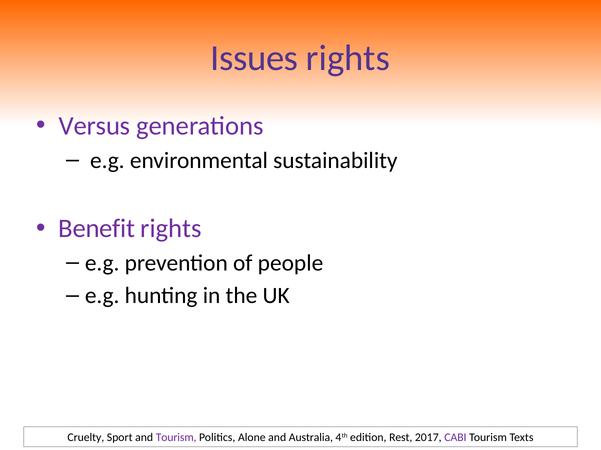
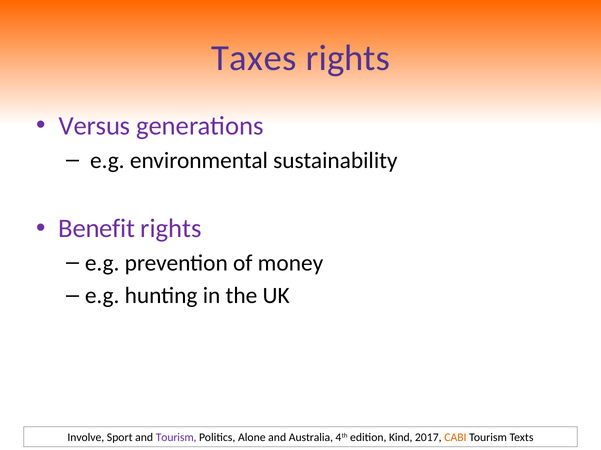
Issues: Issues -> Taxes
people: people -> money
Cruelty: Cruelty -> Involve
Rest: Rest -> Kind
CABI colour: purple -> orange
